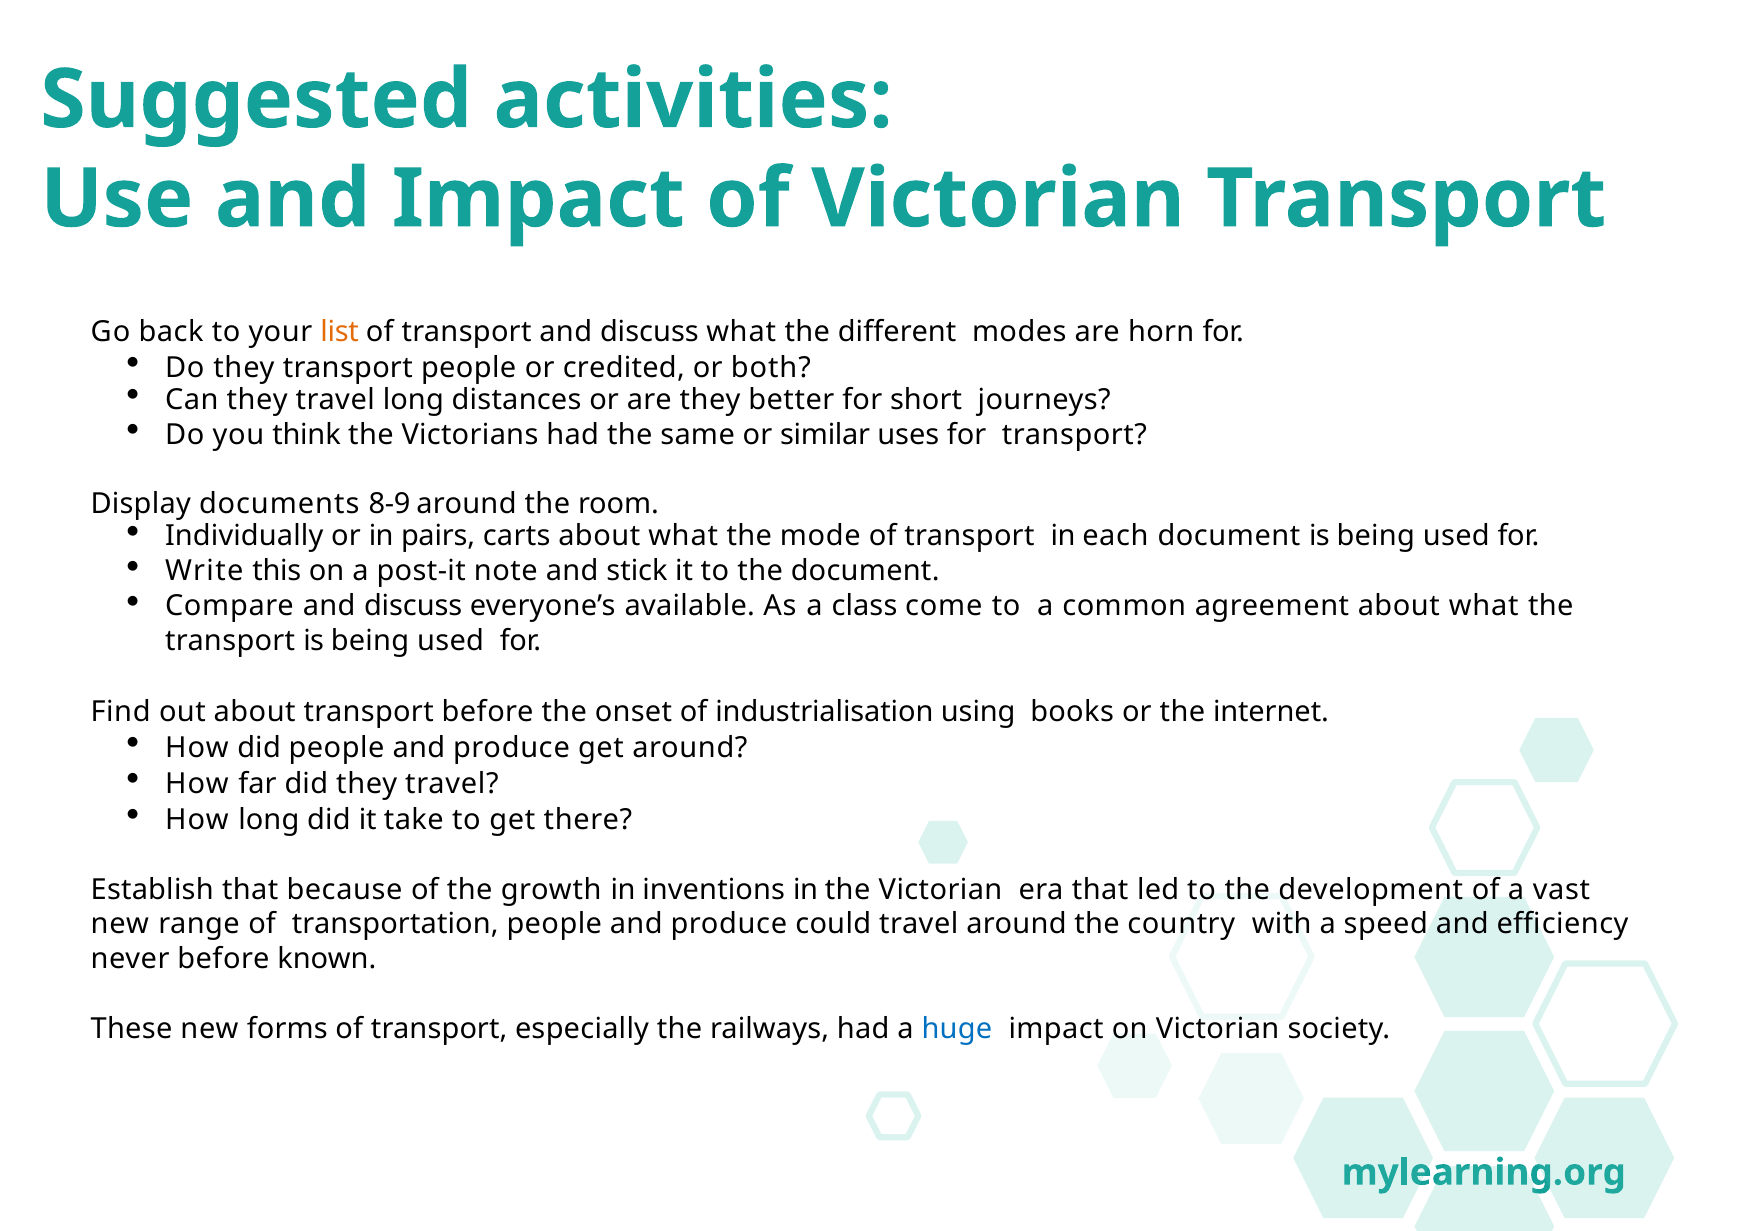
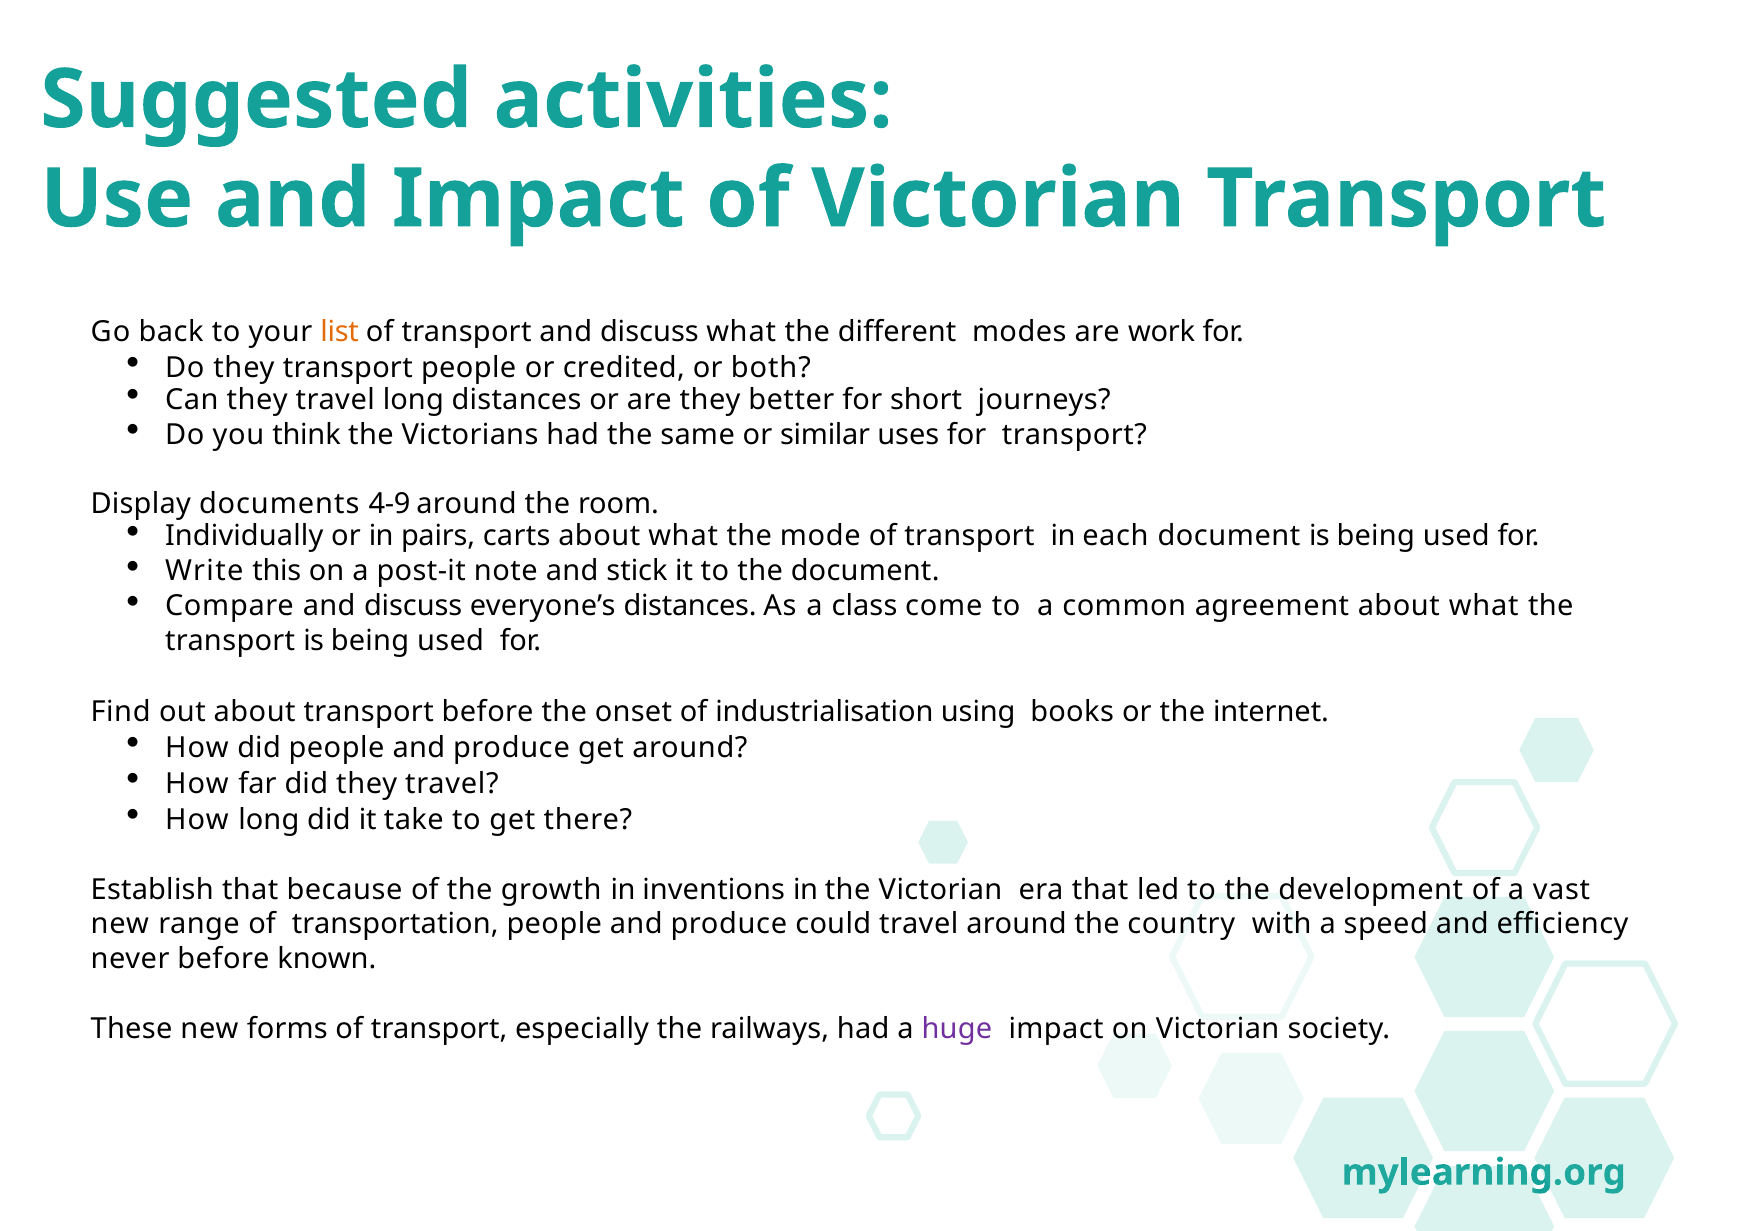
horn: horn -> work
8-9: 8-9 -> 4-9
everyone’s available: available -> distances
huge colour: blue -> purple
